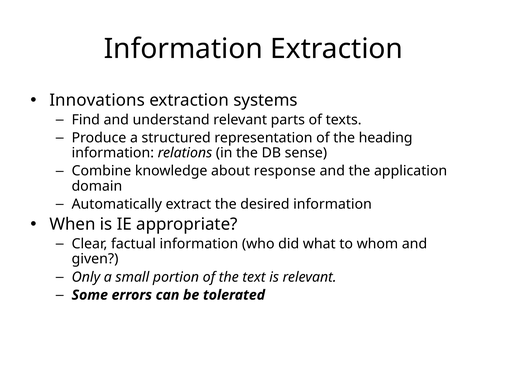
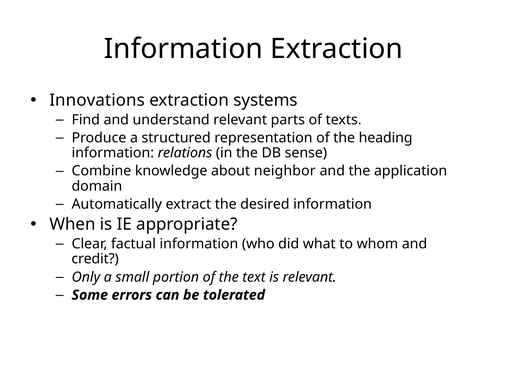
response: response -> neighbor
given: given -> credit
